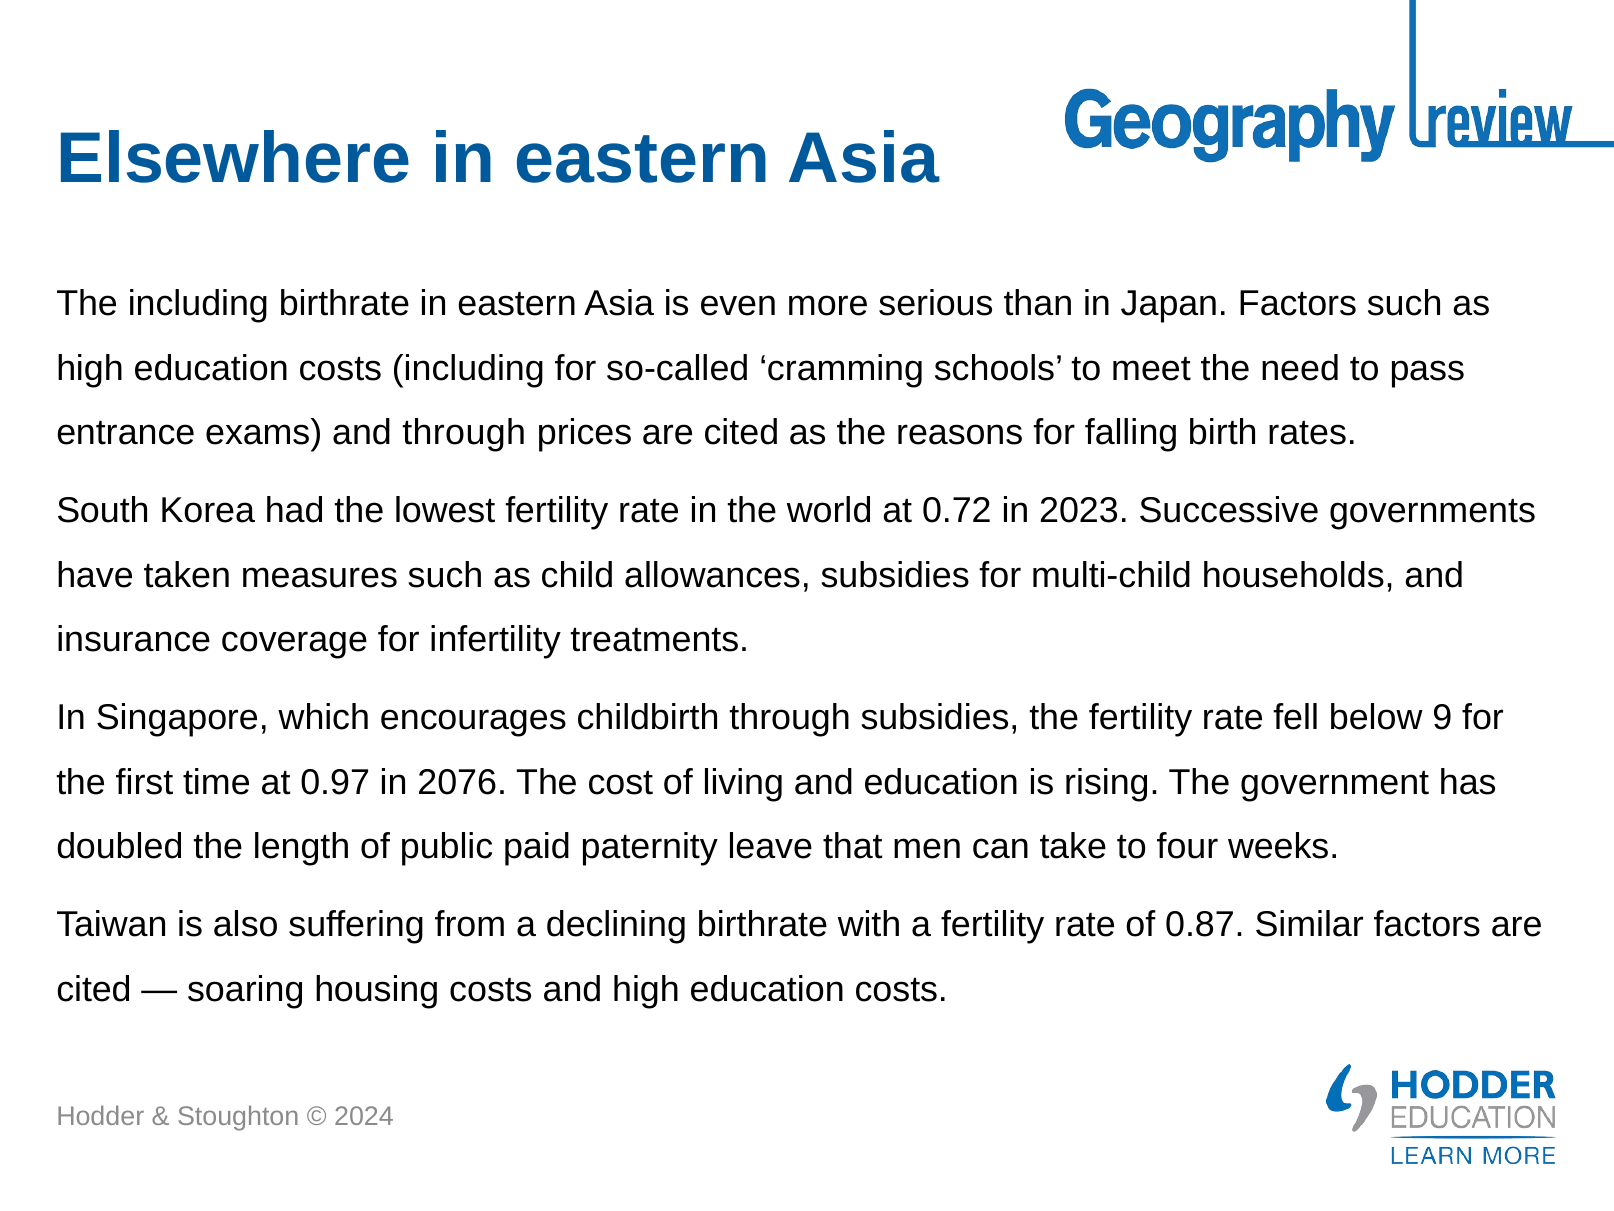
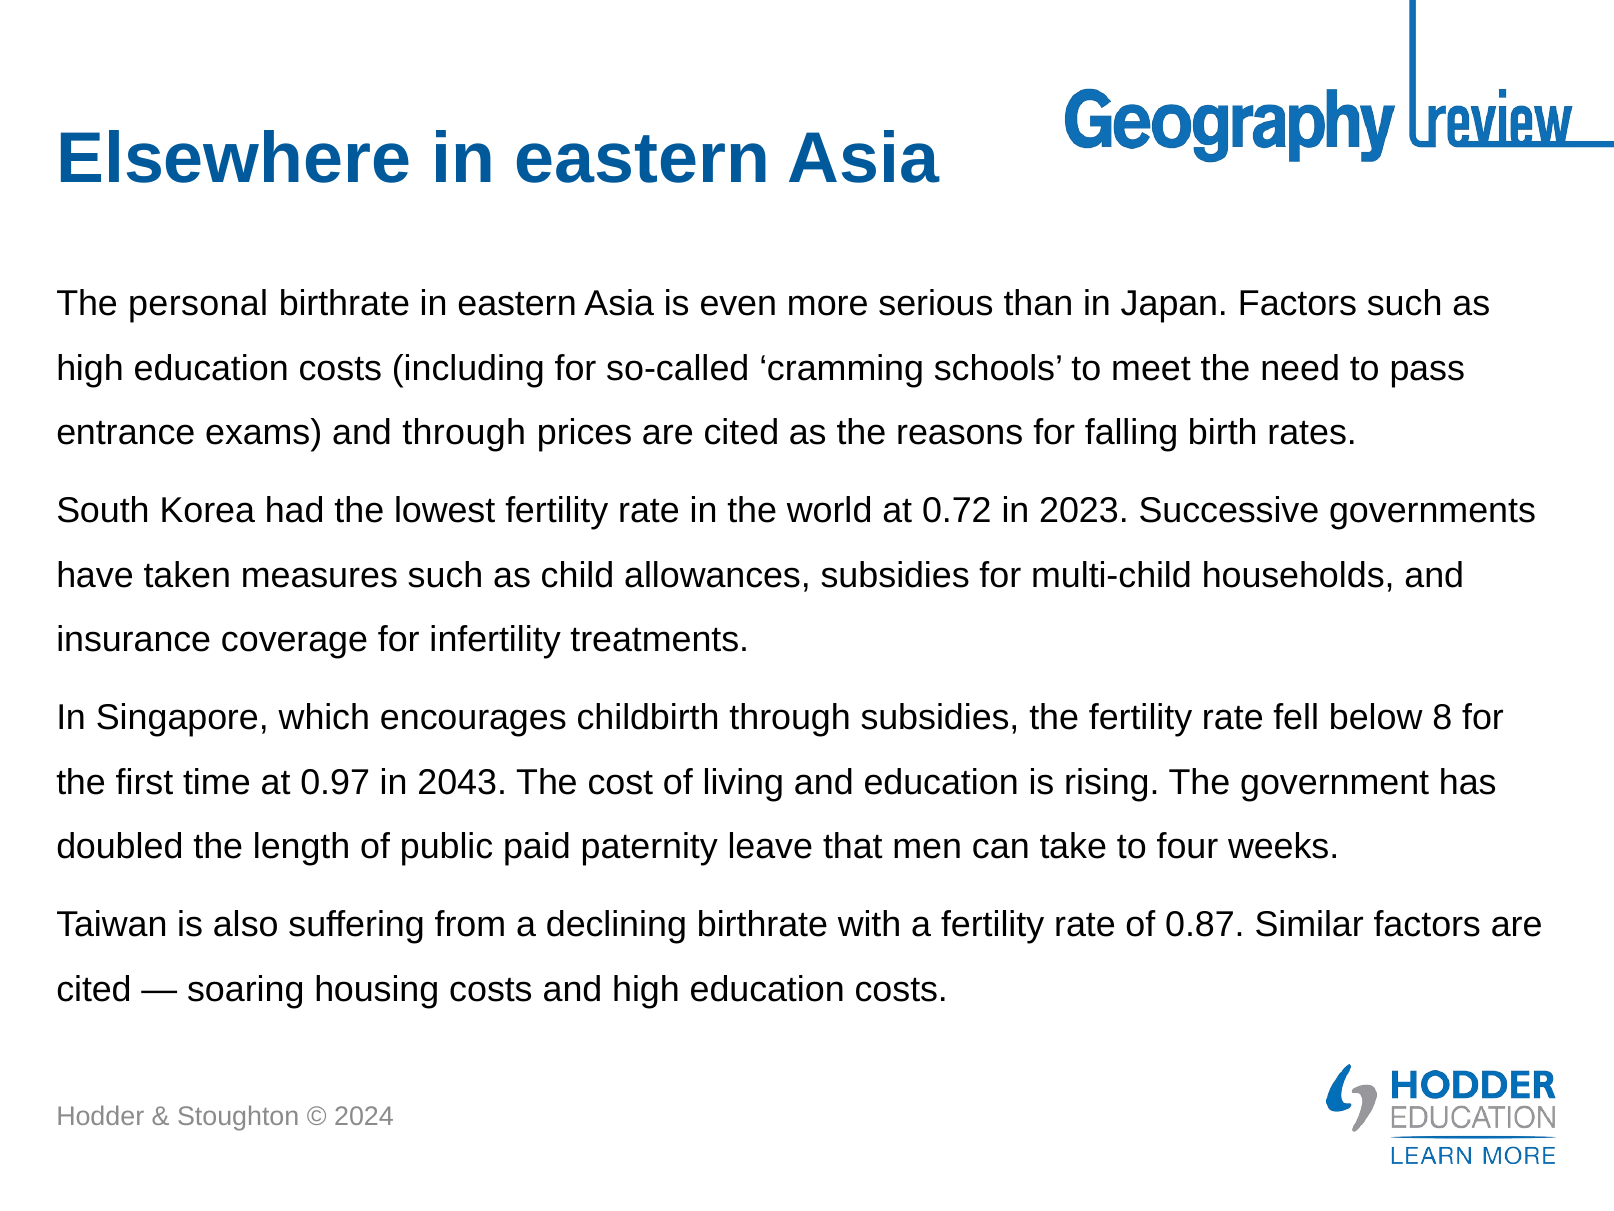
The including: including -> personal
9: 9 -> 8
2076: 2076 -> 2043
